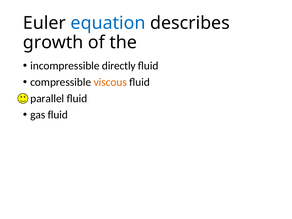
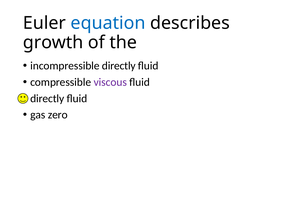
viscous colour: orange -> purple
parallel at (47, 98): parallel -> directly
gas fluid: fluid -> zero
